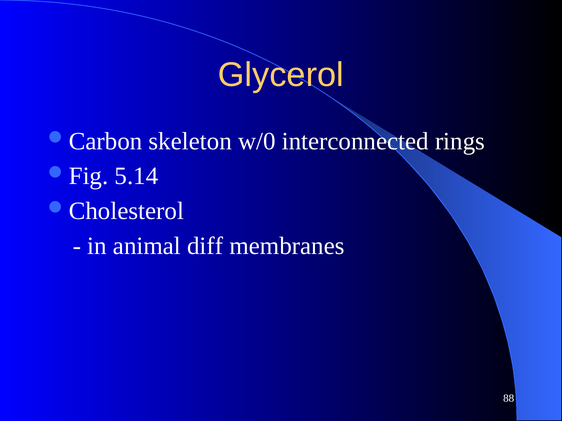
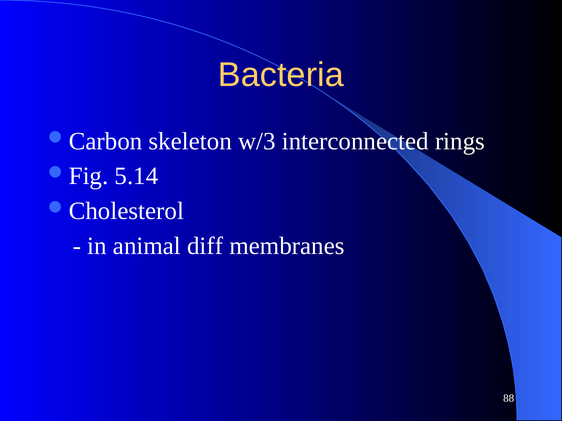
Glycerol: Glycerol -> Bacteria
w/0: w/0 -> w/3
